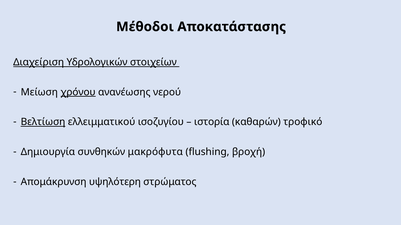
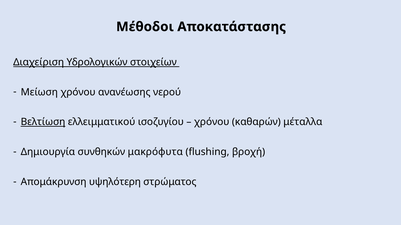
χρόνου at (78, 92) underline: present -> none
ιστορία at (212, 122): ιστορία -> χρόνου
τροφικό: τροφικό -> μέταλλα
